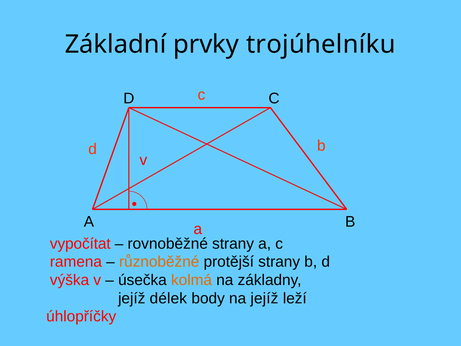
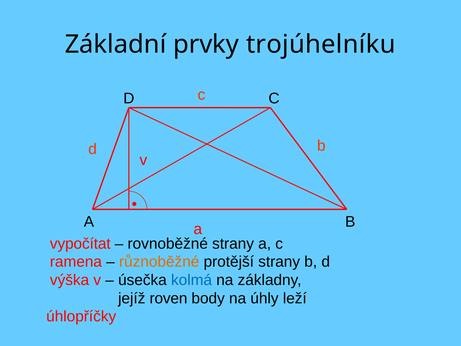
kolmá colour: orange -> blue
délek: délek -> roven
na jejíž: jejíž -> úhly
